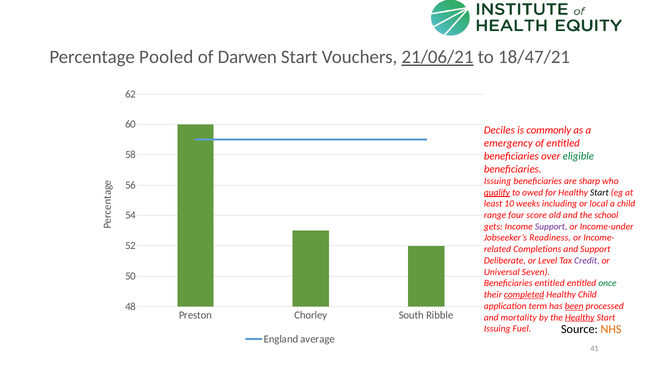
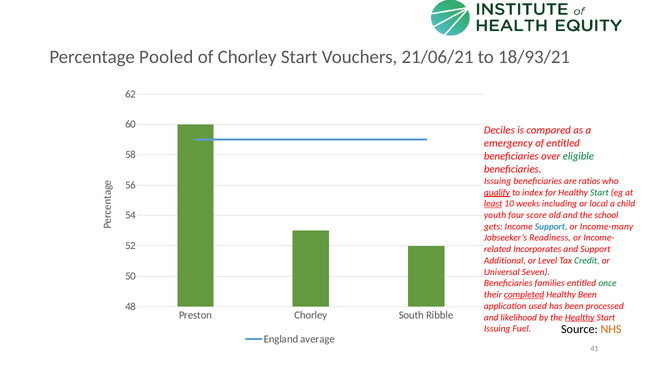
of Darwen: Darwen -> Chorley
21/06/21 underline: present -> none
18/47/21: 18/47/21 -> 18/93/21
commonly: commonly -> compared
sharp: sharp -> ratios
owed: owed -> index
Start at (599, 192) colour: black -> green
least underline: none -> present
range: range -> youth
Support at (551, 226) colour: purple -> blue
Income-under: Income-under -> Income-many
Completions: Completions -> Incorporates
Deliberate: Deliberate -> Additional
Credit colour: purple -> green
Beneficiaries entitled: entitled -> families
Healthy Child: Child -> Been
term: term -> used
been at (574, 306) underline: present -> none
mortality: mortality -> likelihood
